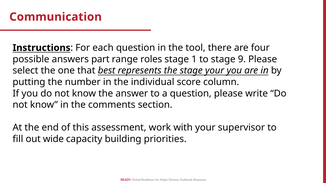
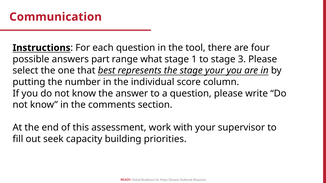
roles: roles -> what
9: 9 -> 3
wide: wide -> seek
